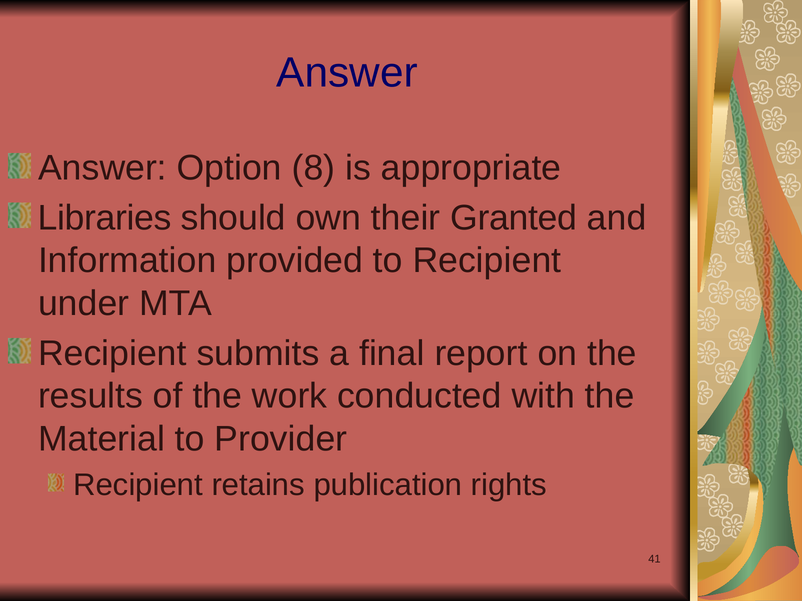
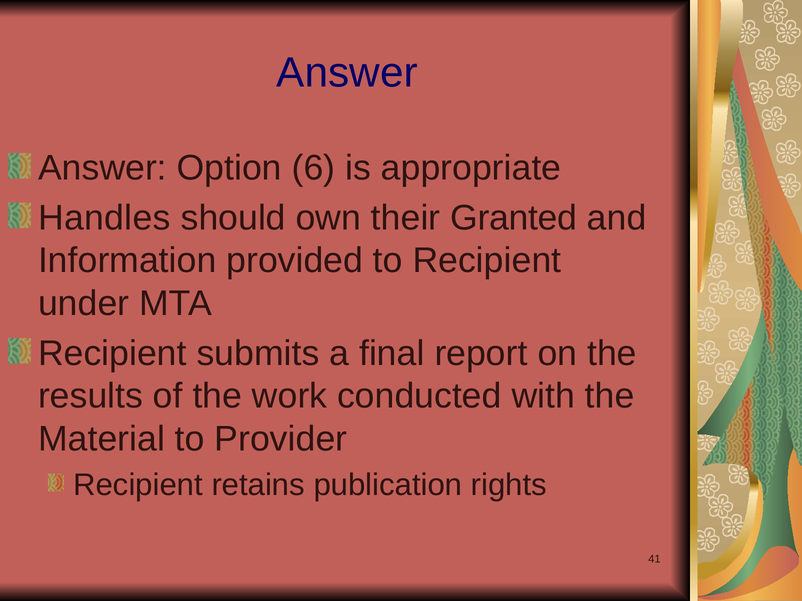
8: 8 -> 6
Libraries: Libraries -> Handles
